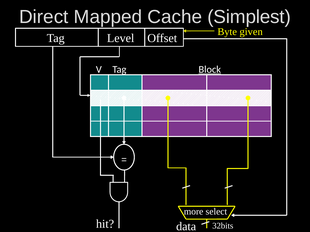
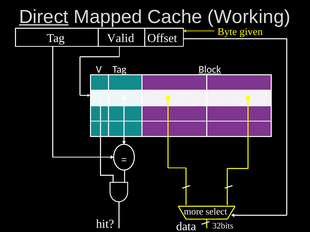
Direct underline: none -> present
Simplest: Simplest -> Working
Level: Level -> Valid
